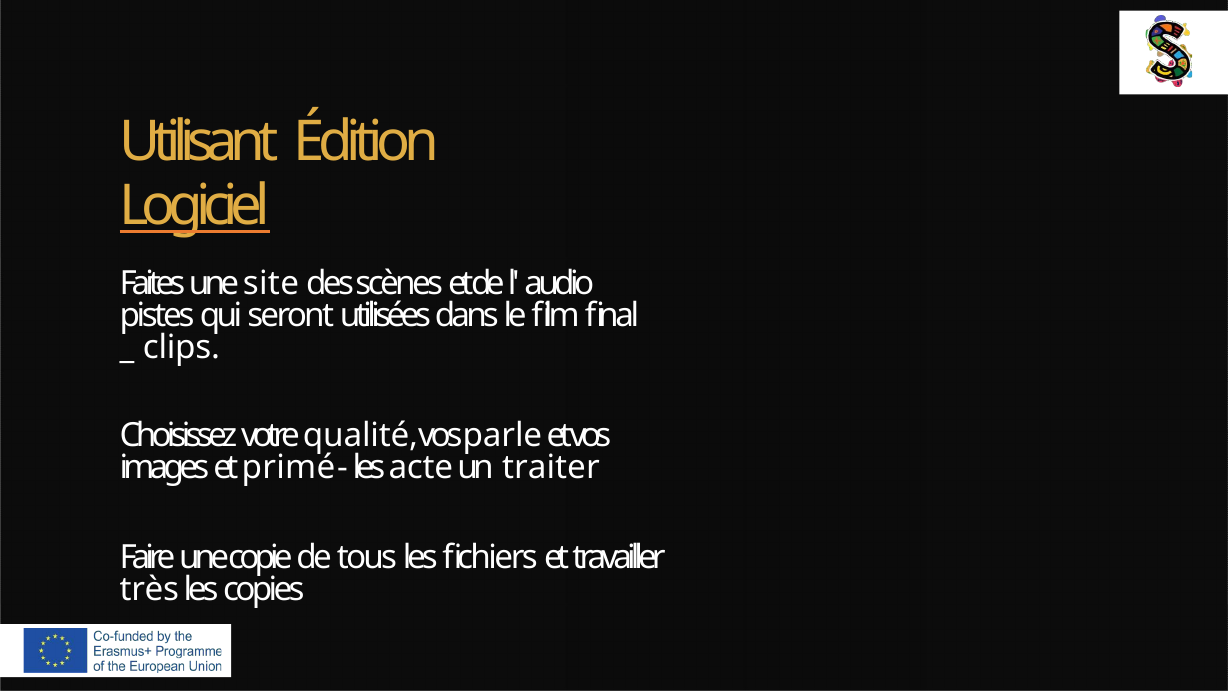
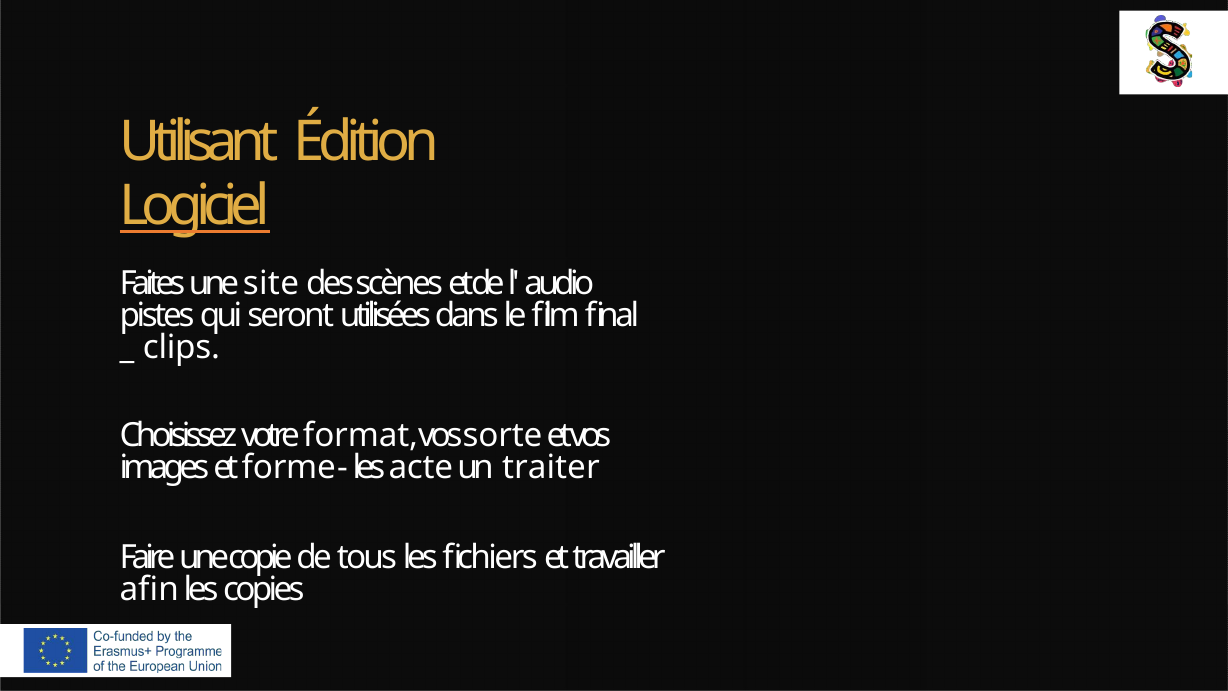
qualité: qualité -> format
parle: parle -> sorte
primé: primé -> forme
très: très -> afin
